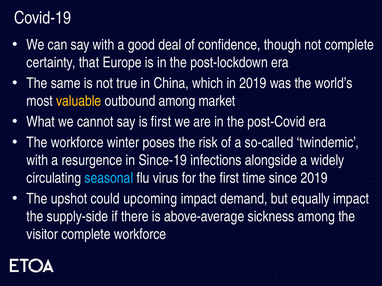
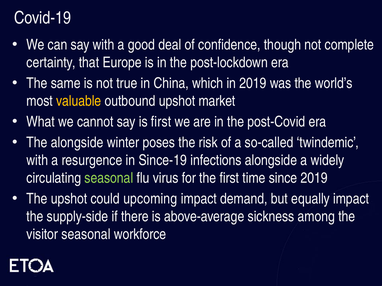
outbound among: among -> upshot
The workforce: workforce -> alongside
seasonal at (109, 178) colour: light blue -> light green
visitor complete: complete -> seasonal
